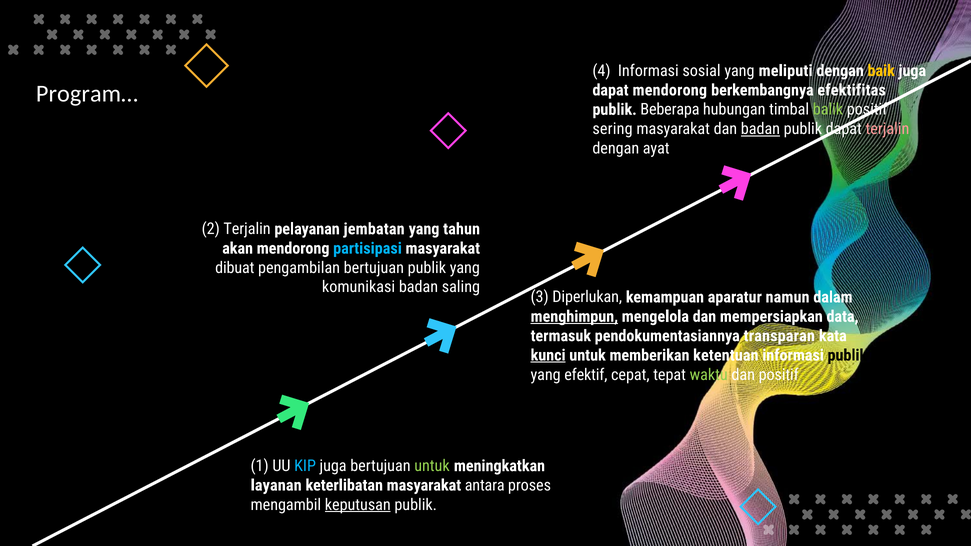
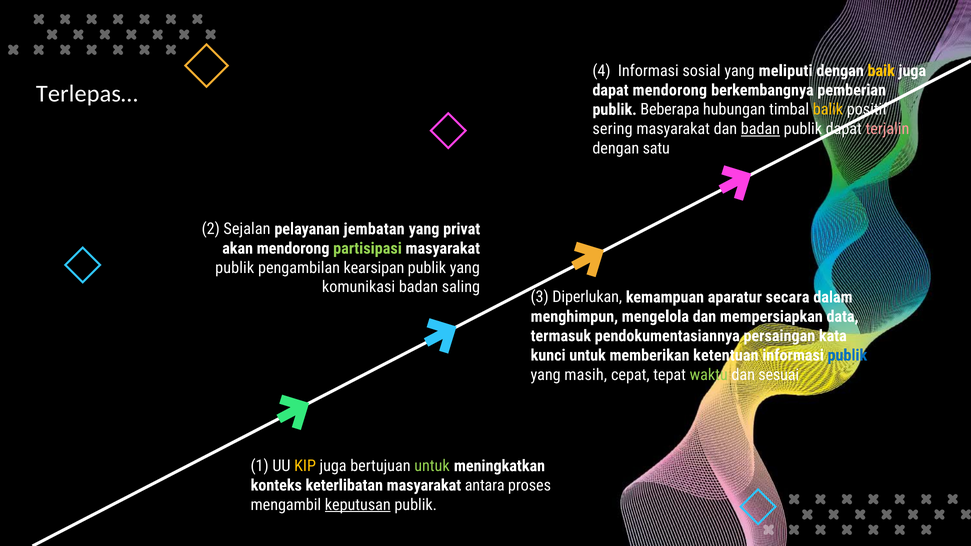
efektifitas: efektifitas -> pemberian
Program…: Program… -> Terlepas…
balik colour: light green -> yellow
ayat: ayat -> satu
2 Terjalin: Terjalin -> Sejalan
tahun: tahun -> privat
partisipasi colour: light blue -> light green
dibuat at (235, 268): dibuat -> publik
pengambilan bertujuan: bertujuan -> kearsipan
namun: namun -> secara
menghimpun underline: present -> none
transparan: transparan -> persaingan
kunci underline: present -> none
publik at (847, 355) colour: black -> blue
efektif: efektif -> masih
dan positif: positif -> sesuai
KIP colour: light blue -> yellow
layanan: layanan -> konteks
